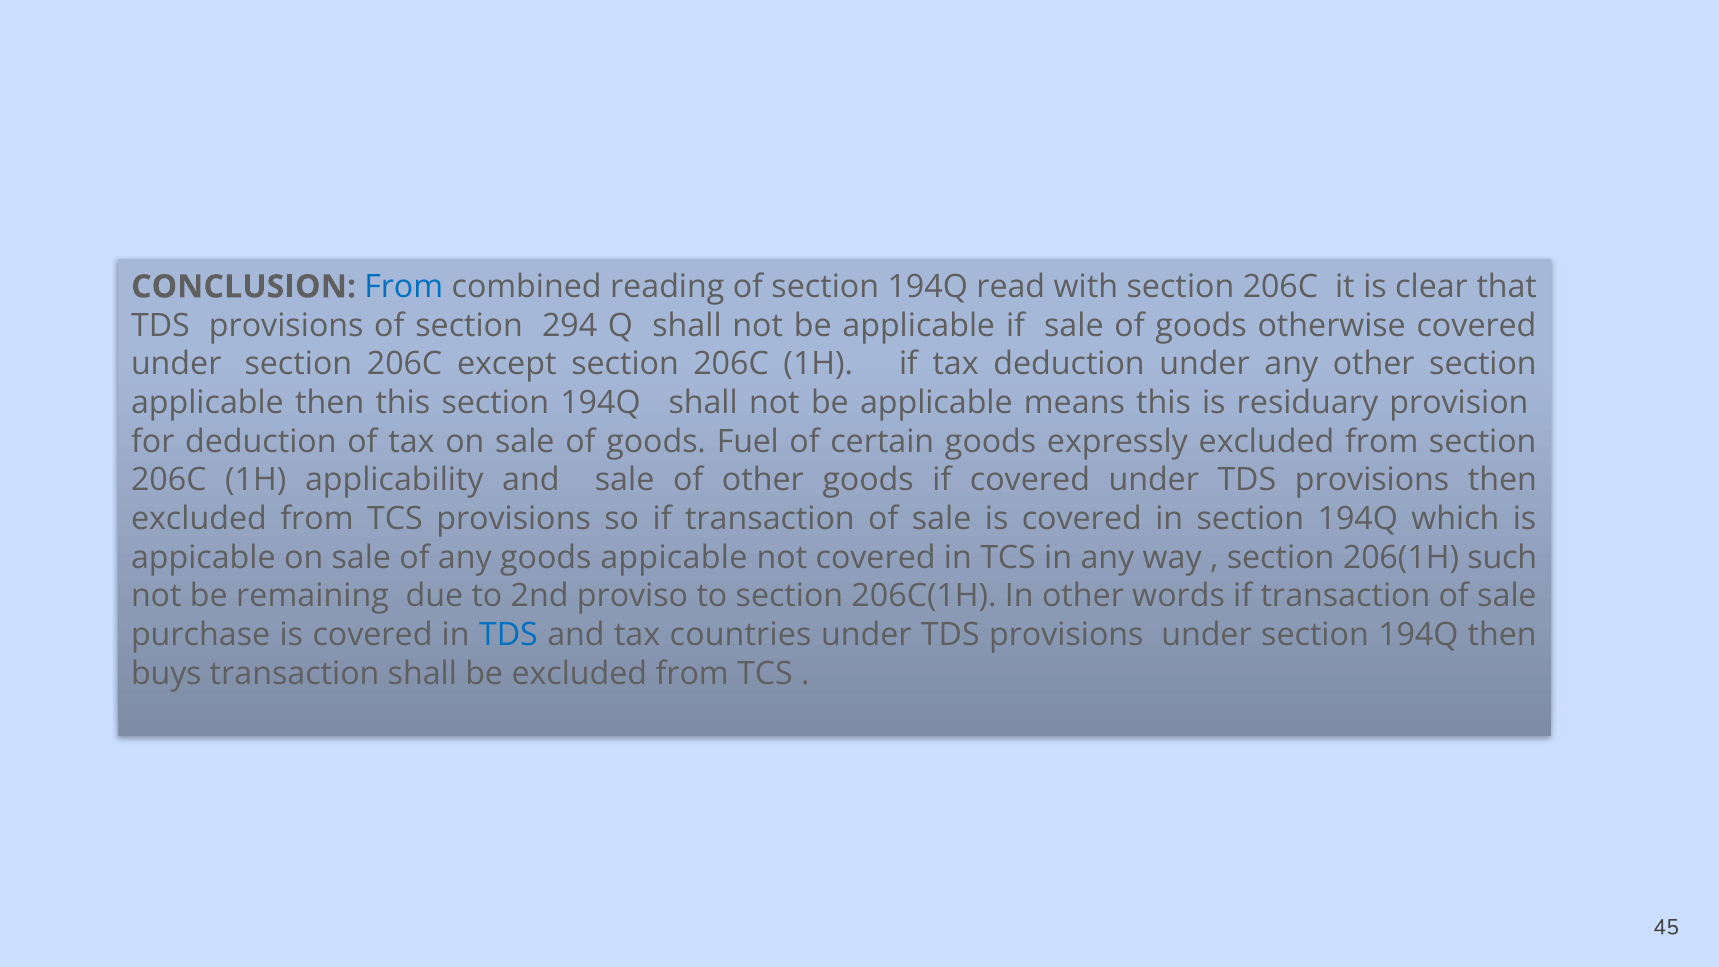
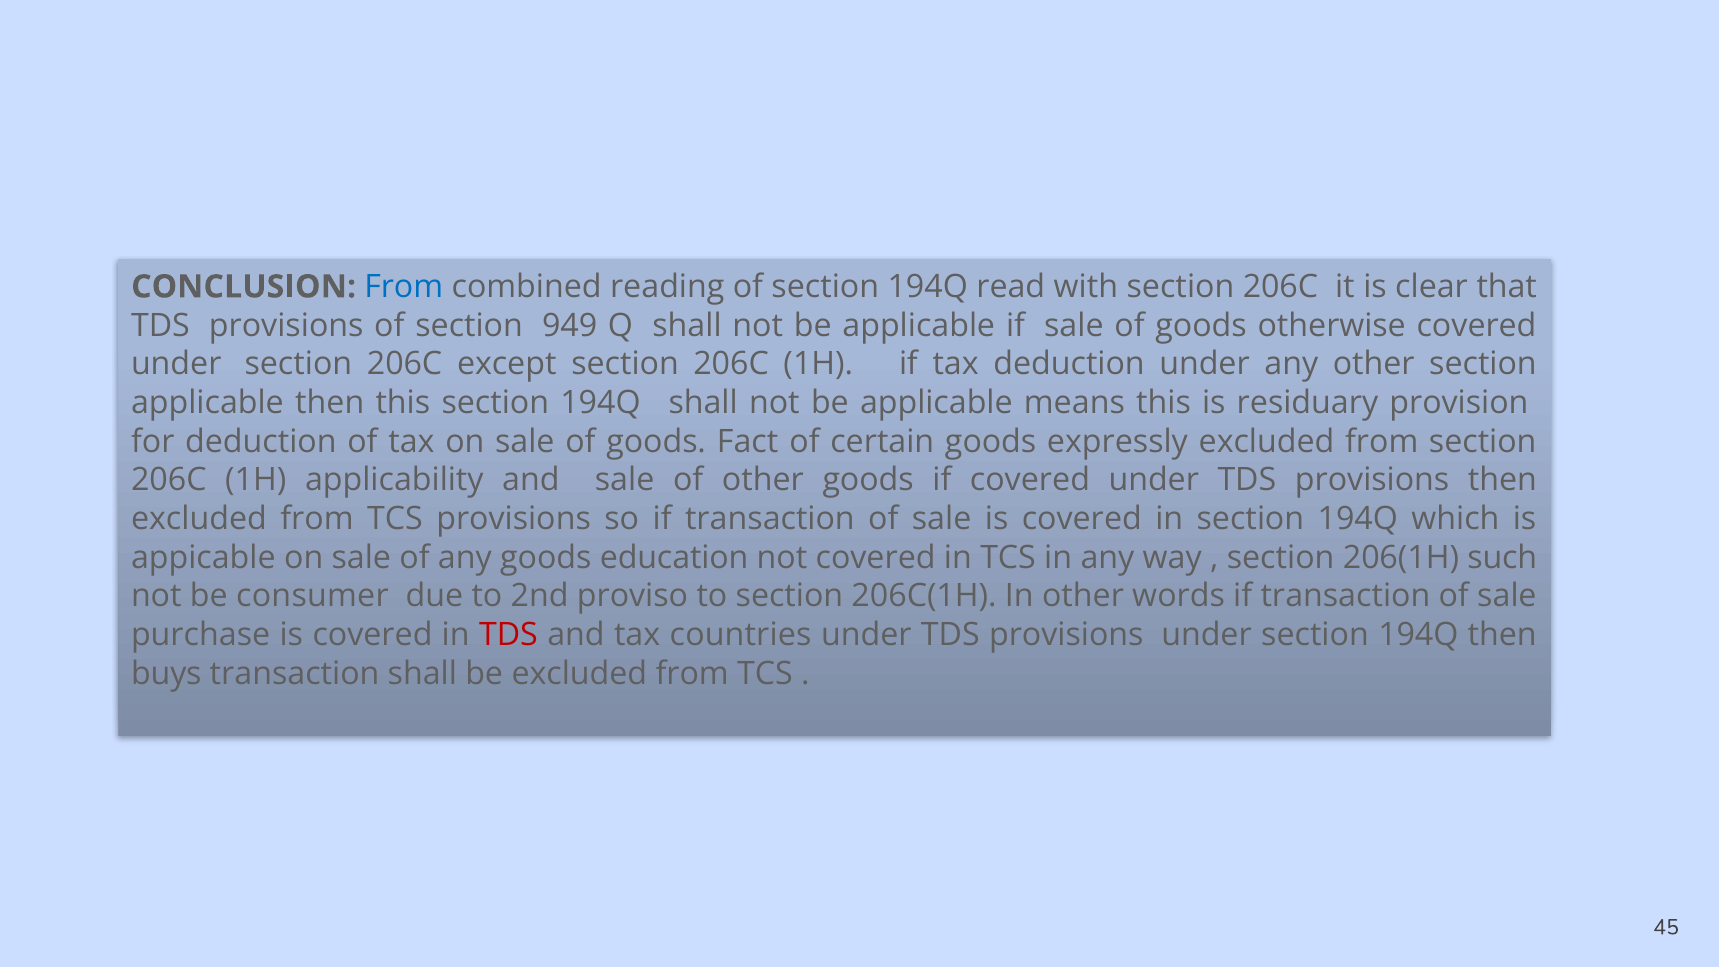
294: 294 -> 949
Fuel: Fuel -> Fact
goods appicable: appicable -> education
remaining: remaining -> consumer
TDS at (508, 635) colour: blue -> red
